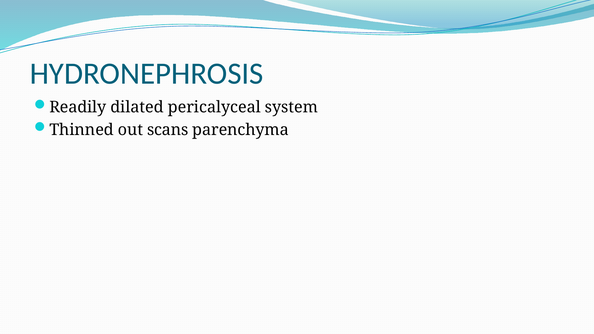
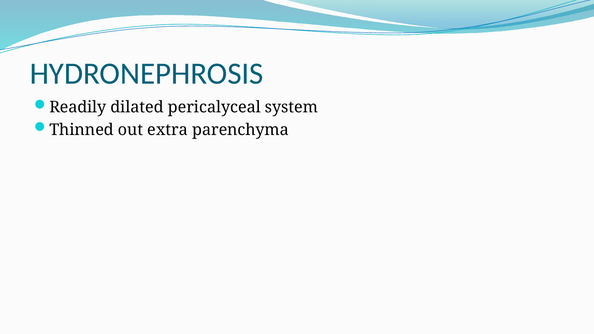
scans: scans -> extra
